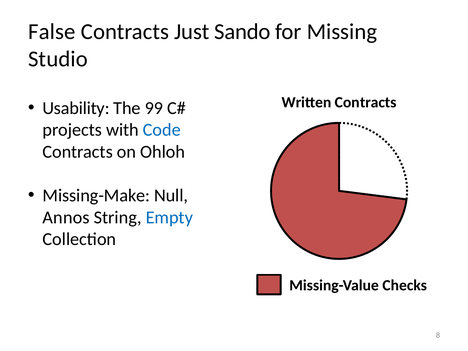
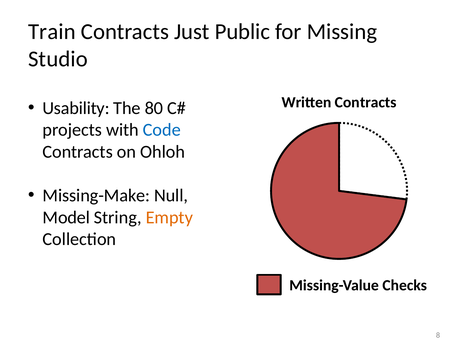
False: False -> Train
Sando: Sando -> Public
99: 99 -> 80
Annos: Annos -> Model
Empty colour: blue -> orange
